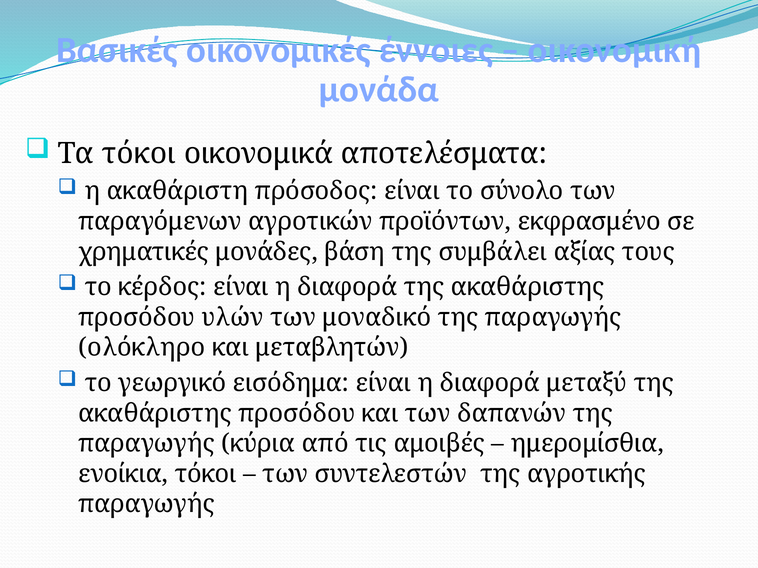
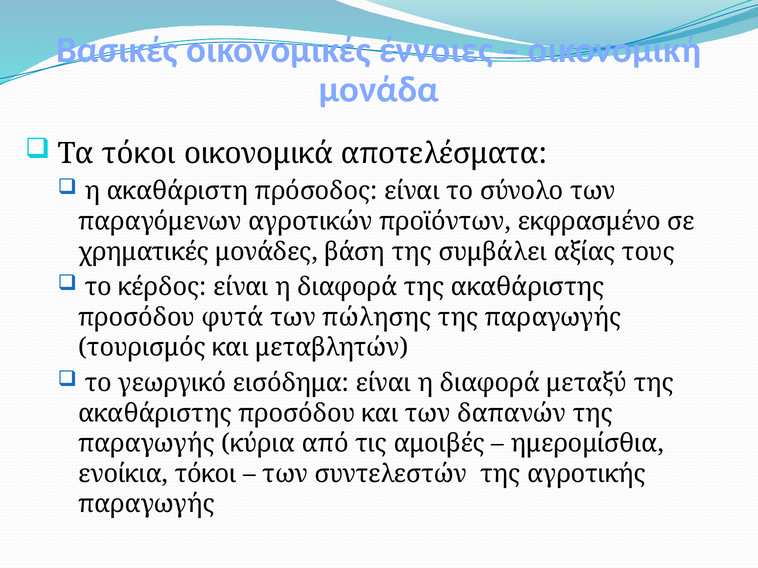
υλών: υλών -> φυτά
μοναδικό: μοναδικό -> πώλησης
ολόκληρο: ολόκληρο -> τουρισμός
